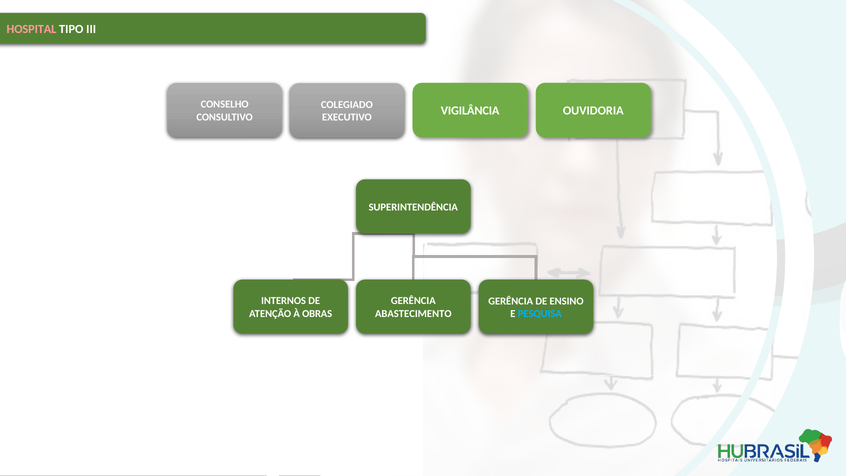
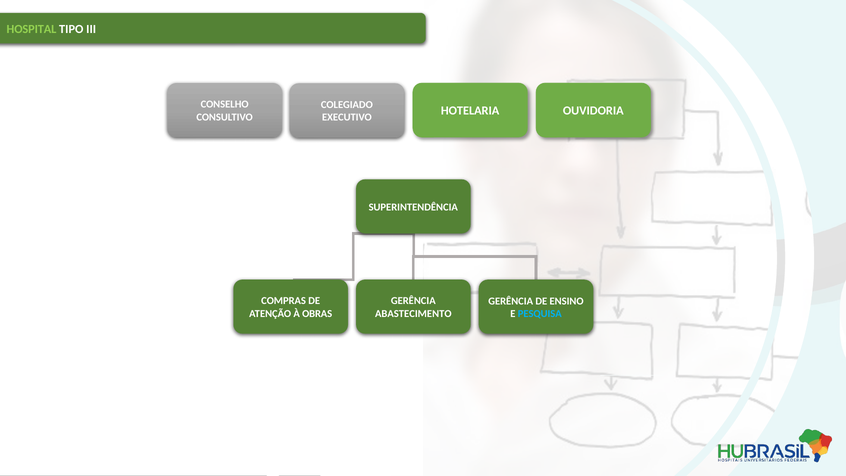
HOSPITAL colour: pink -> light green
VIGILÂNCIA: VIGILÂNCIA -> HOTELARIA
INTERNOS: INTERNOS -> COMPRAS
